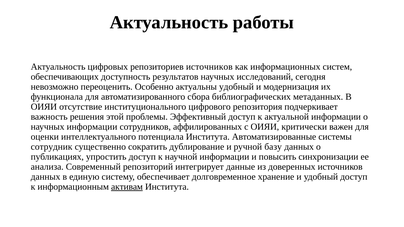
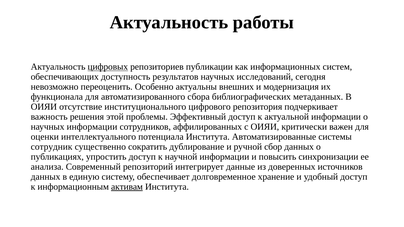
цифровых underline: none -> present
репозиториев источников: источников -> публикации
актуальны удобный: удобный -> внешних
базу: базу -> сбор
